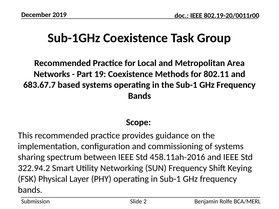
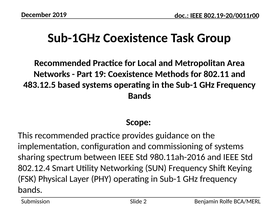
683.67.7: 683.67.7 -> 483.12.5
458.11ah-2016: 458.11ah-2016 -> 980.11ah-2016
322.94.2: 322.94.2 -> 802.12.4
